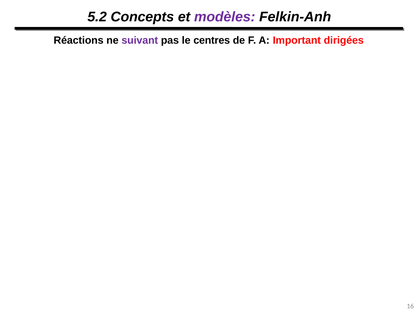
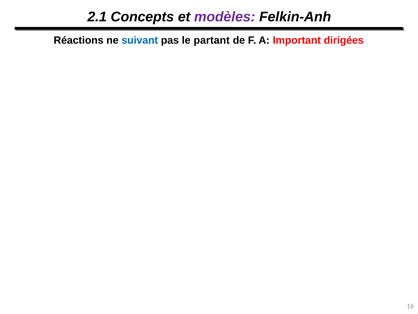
5.2: 5.2 -> 2.1
suivant colour: purple -> blue
centres: centres -> partant
